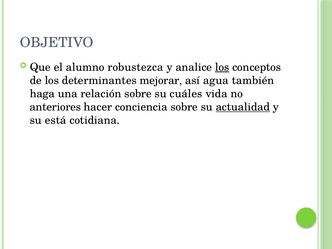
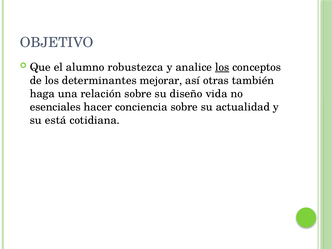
agua: agua -> otras
cuáles: cuáles -> diseño
anteriores: anteriores -> esenciales
actualidad underline: present -> none
